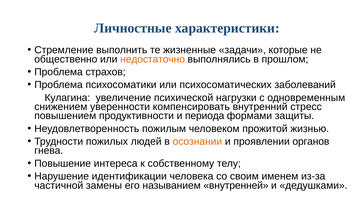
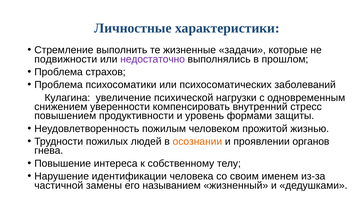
общественно: общественно -> подвижности
недостаточно colour: orange -> purple
периода: периода -> уровень
внутренней: внутренней -> жизненный
